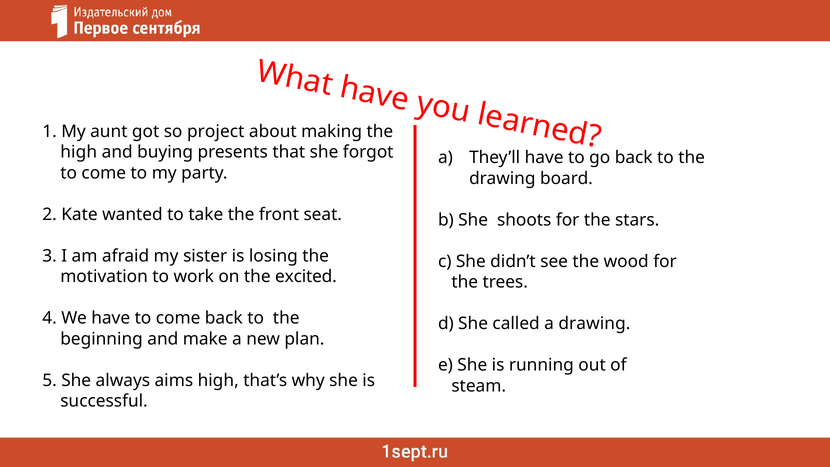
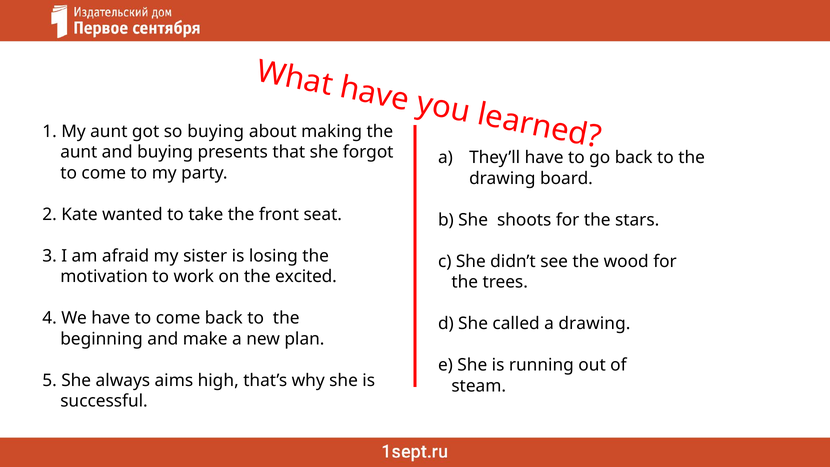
so project: project -> buying
high at (79, 152): high -> aunt
